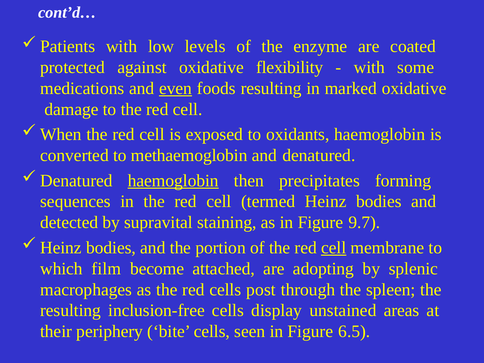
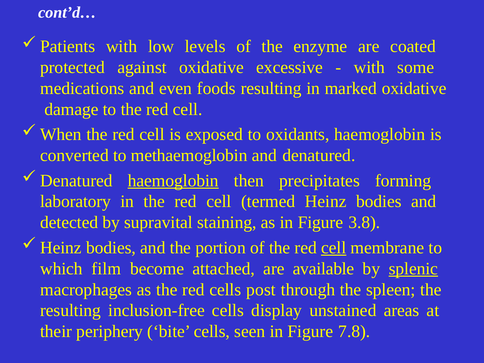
flexibility: flexibility -> excessive
even underline: present -> none
sequences: sequences -> laboratory
9.7: 9.7 -> 3.8
adopting: adopting -> available
splenic underline: none -> present
6.5: 6.5 -> 7.8
